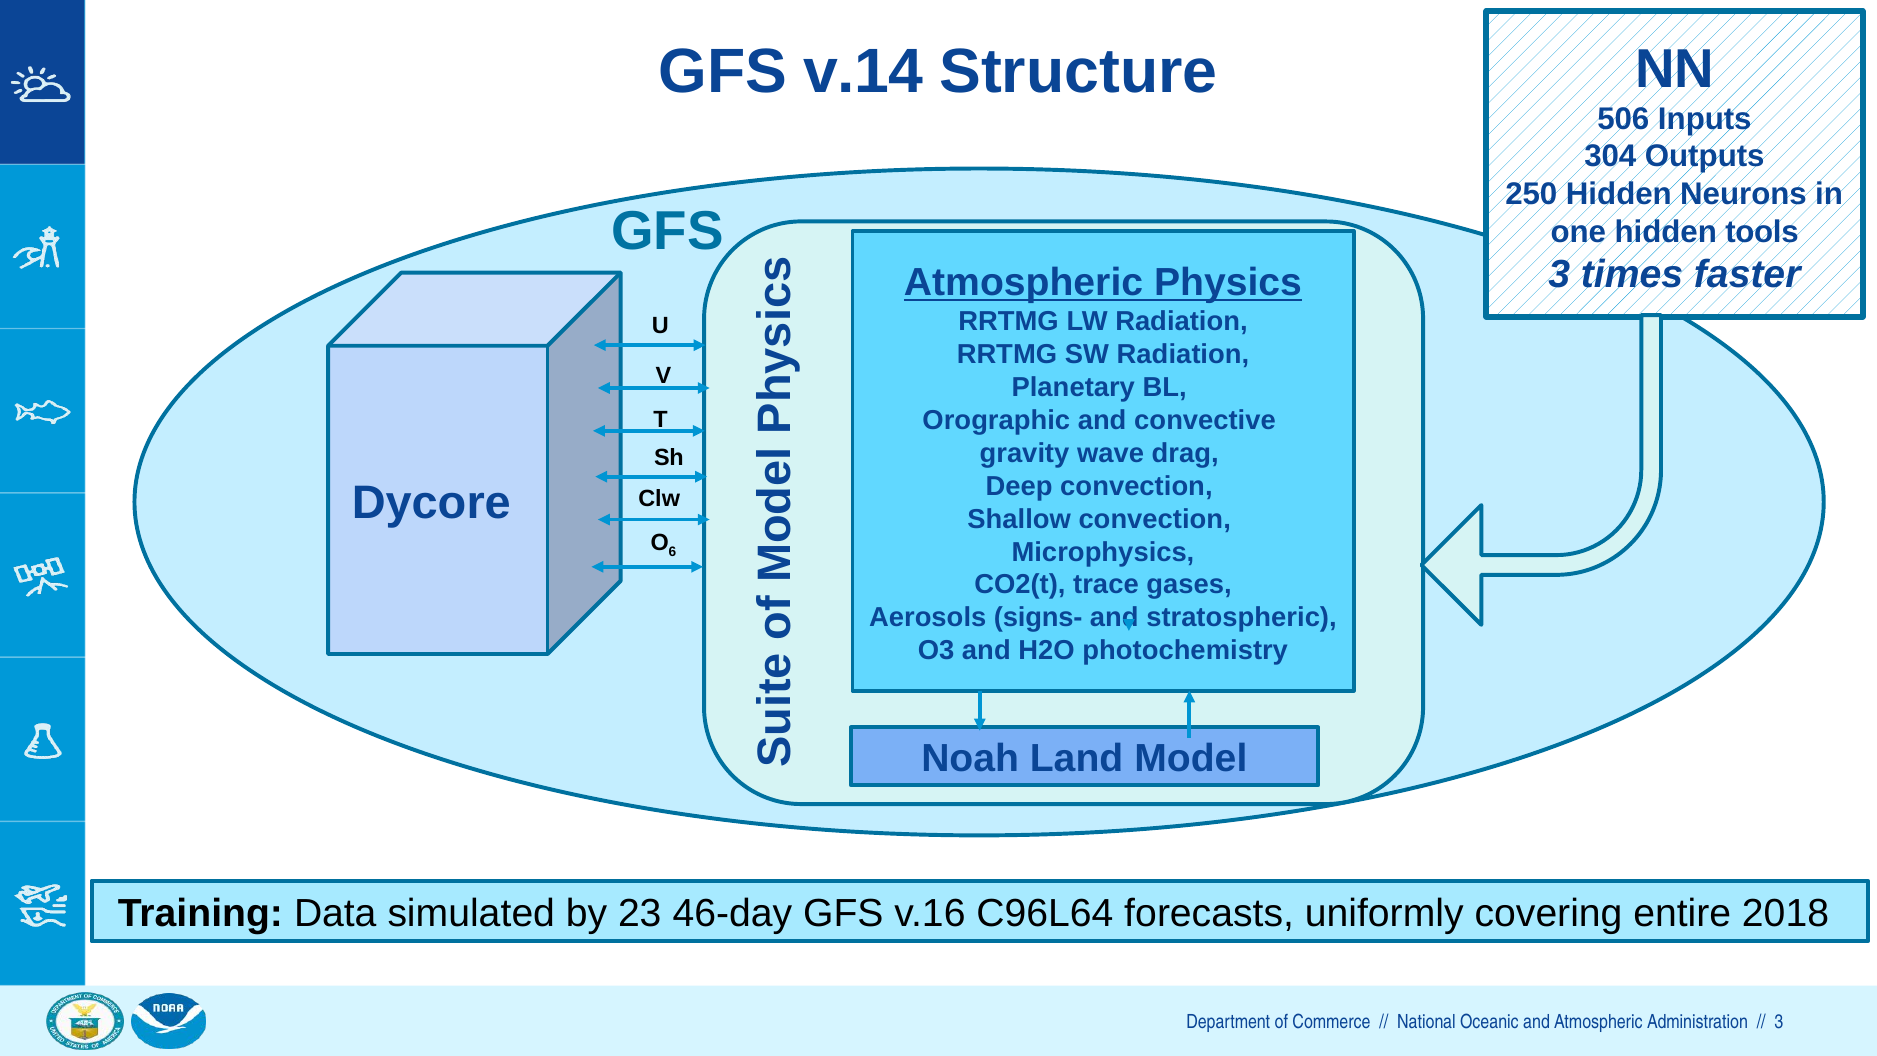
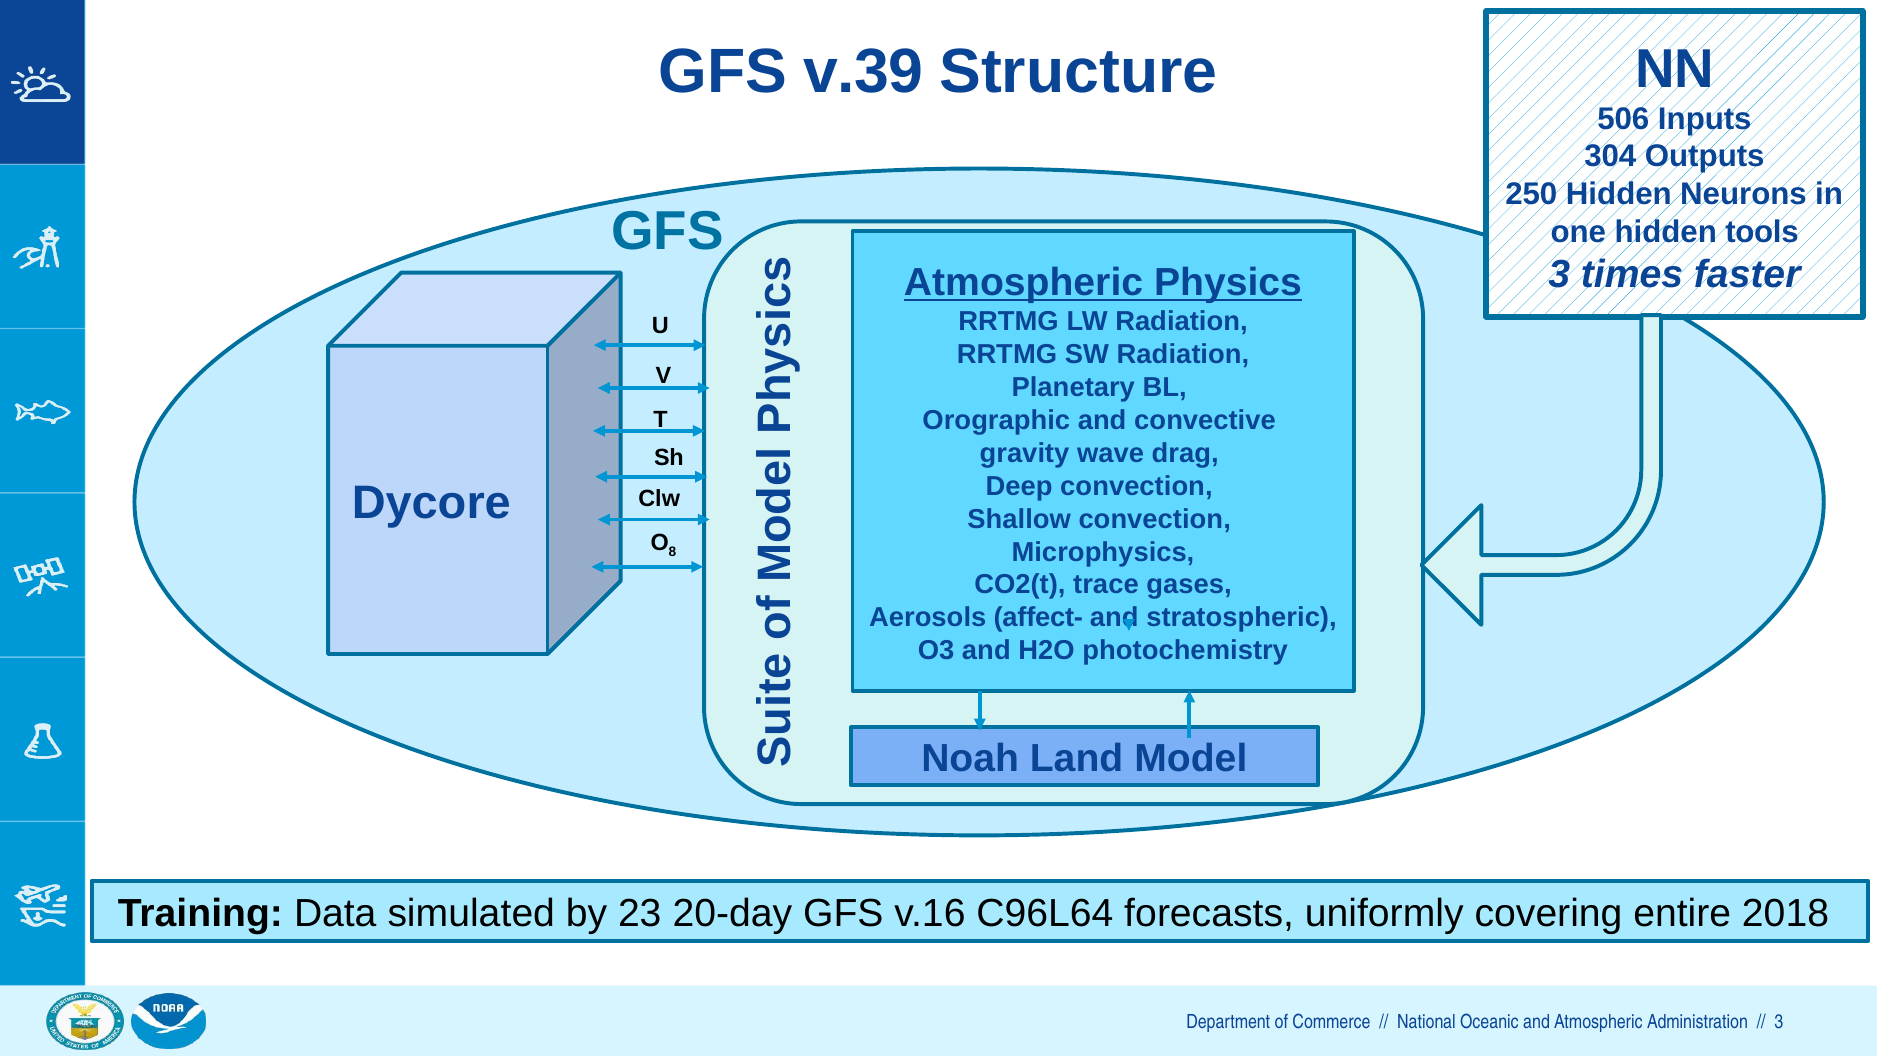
v.14: v.14 -> v.39
6: 6 -> 8
signs-: signs- -> affect-
46-day: 46-day -> 20-day
